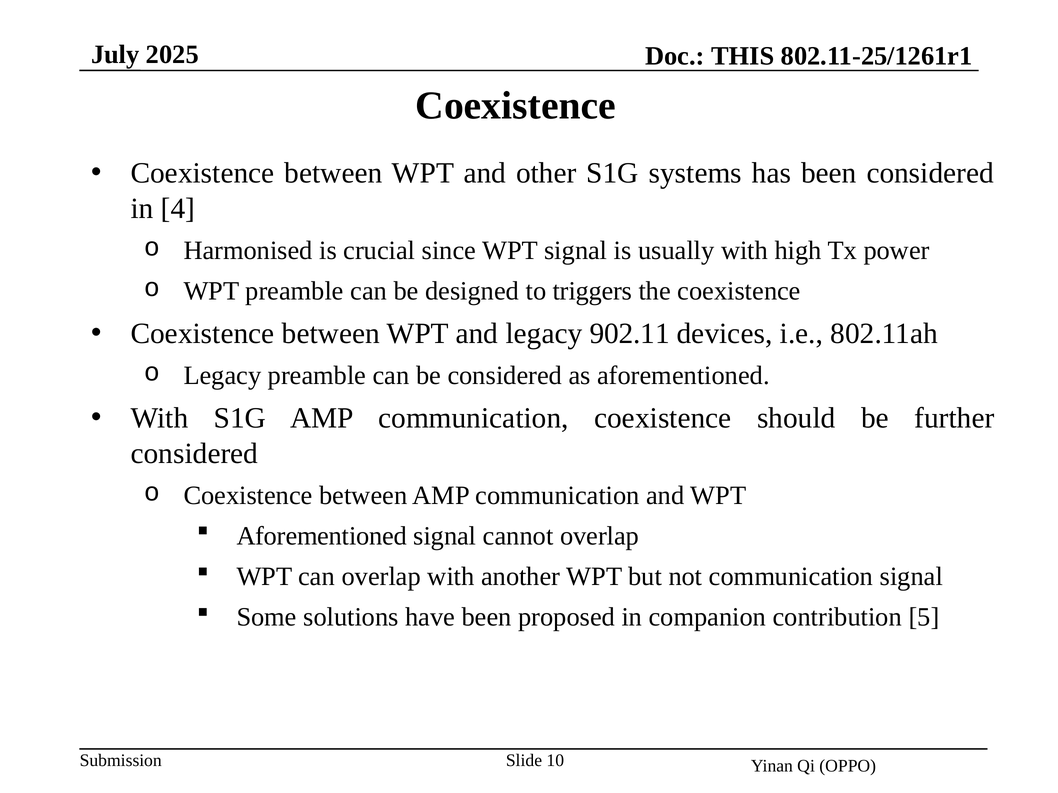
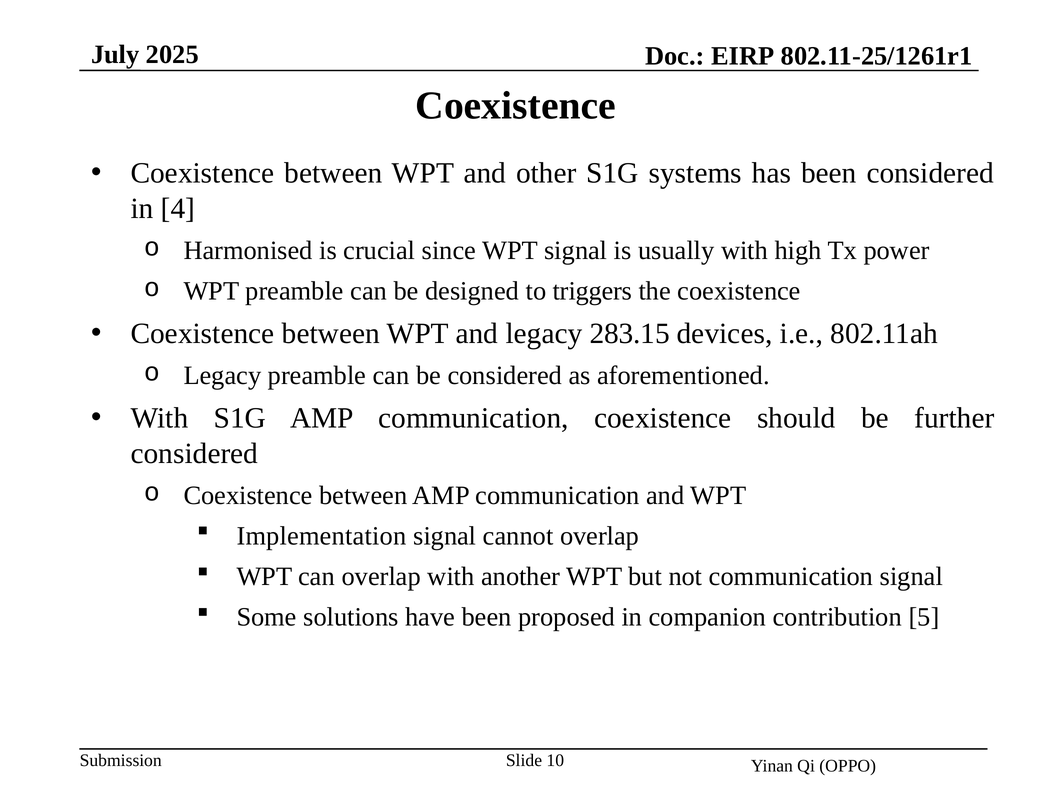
THIS: THIS -> EIRP
902.11: 902.11 -> 283.15
Aforementioned at (322, 536): Aforementioned -> Implementation
